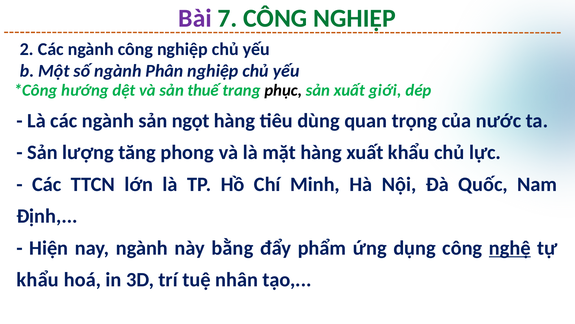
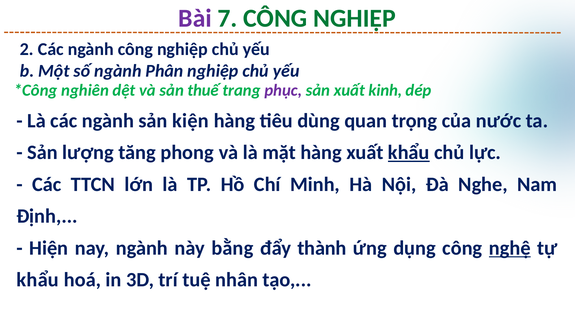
hướng: hướng -> nghiên
phục colour: black -> purple
giới: giới -> kinh
ngọt: ngọt -> kiện
khẩu at (409, 152) underline: none -> present
Quốc: Quốc -> Nghe
phẩm: phẩm -> thành
